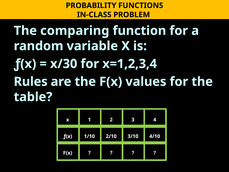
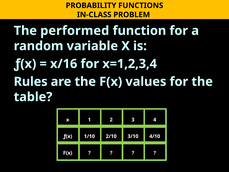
comparing: comparing -> performed
x/30: x/30 -> x/16
